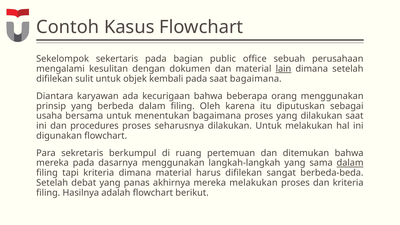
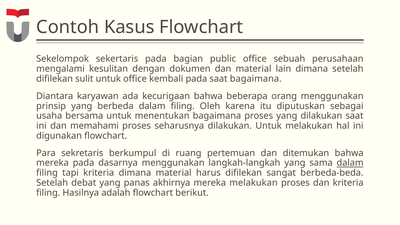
lain underline: present -> none
untuk objek: objek -> office
procedures: procedures -> memahami
